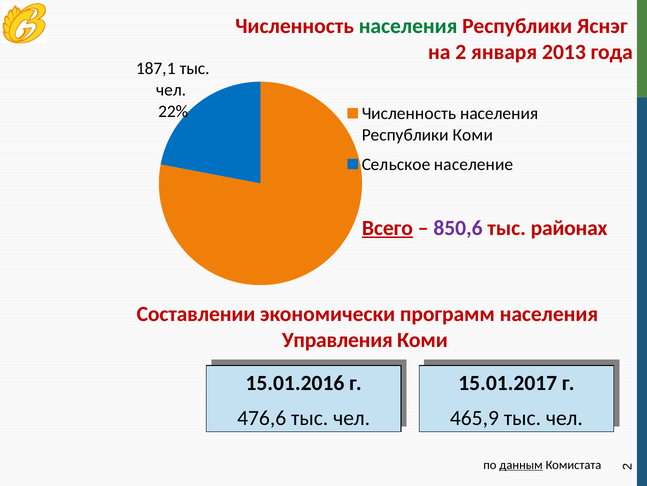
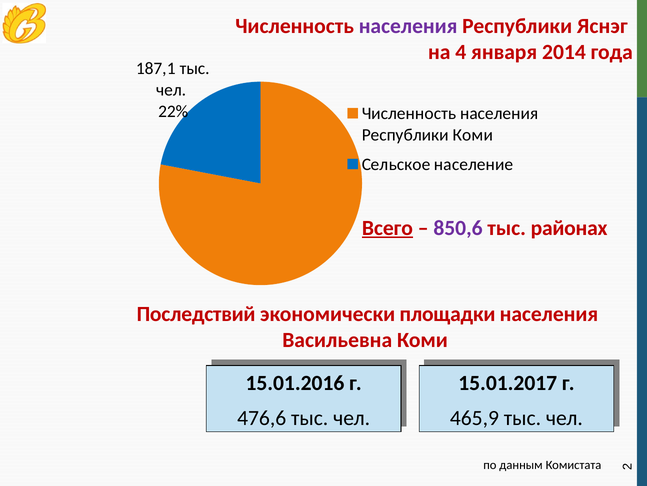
населения at (408, 26) colour: green -> purple
на 2: 2 -> 4
2013: 2013 -> 2014
Составлении: Составлении -> Последствий
программ: программ -> площадки
Управления: Управления -> Васильевна
данным underline: present -> none
